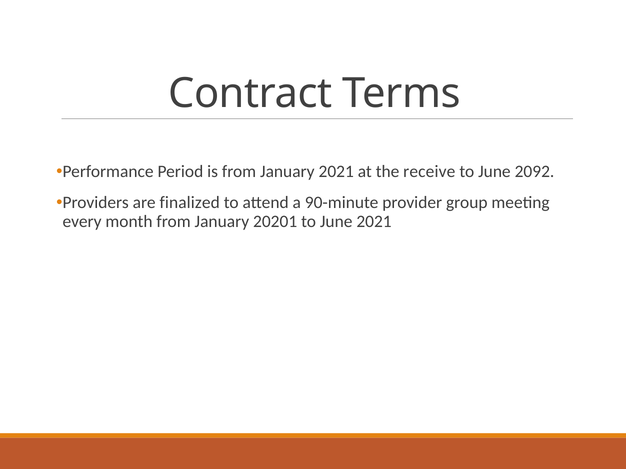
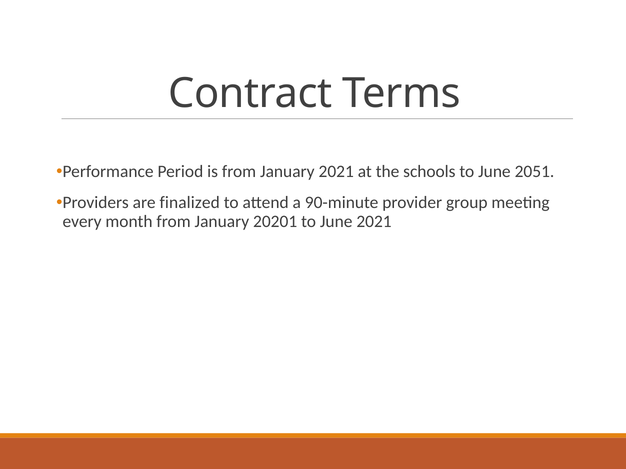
receive: receive -> schools
2092: 2092 -> 2051
